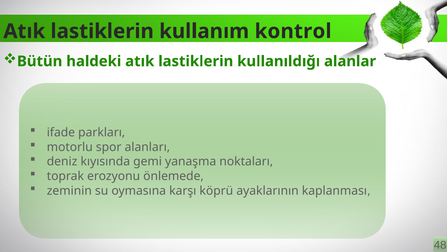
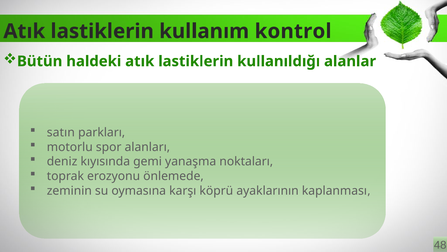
ifade: ifade -> satın
